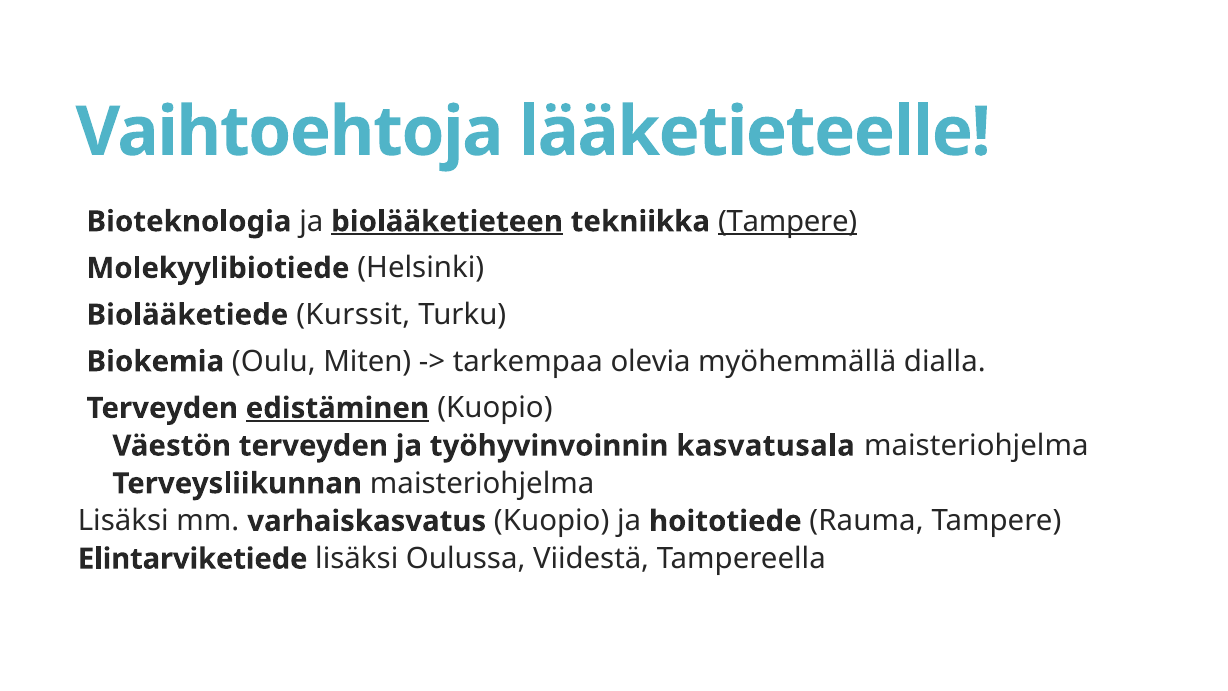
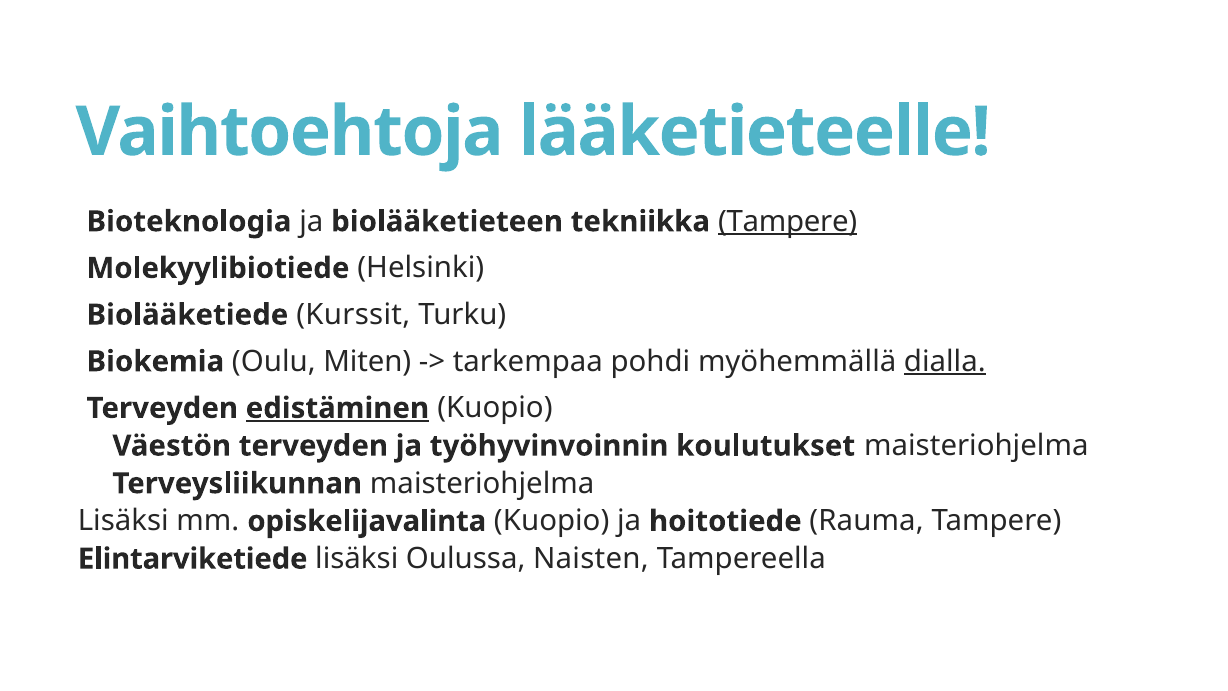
biolääketieteen underline: present -> none
olevia: olevia -> pohdi
dialla underline: none -> present
kasvatusala: kasvatusala -> koulutukset
varhaiskasvatus: varhaiskasvatus -> opiskelijavalinta
Viidestä: Viidestä -> Naisten
